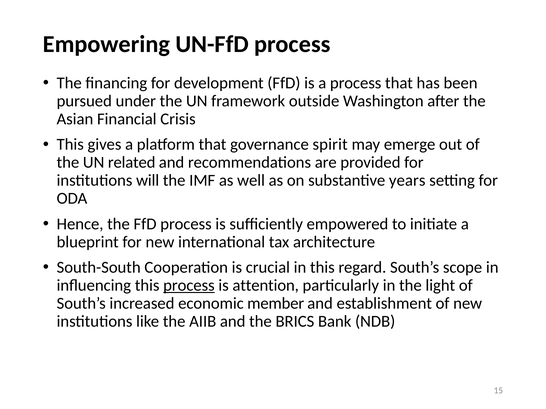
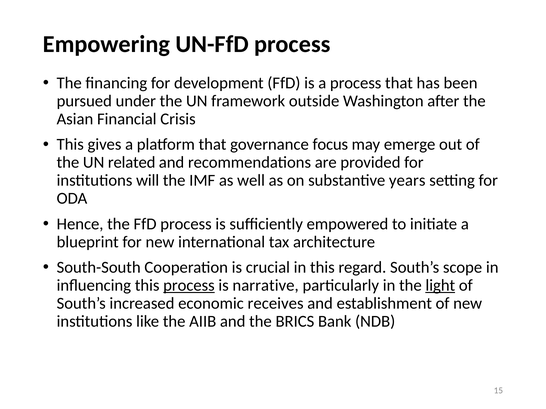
spirit: spirit -> focus
attention: attention -> narrative
light underline: none -> present
member: member -> receives
